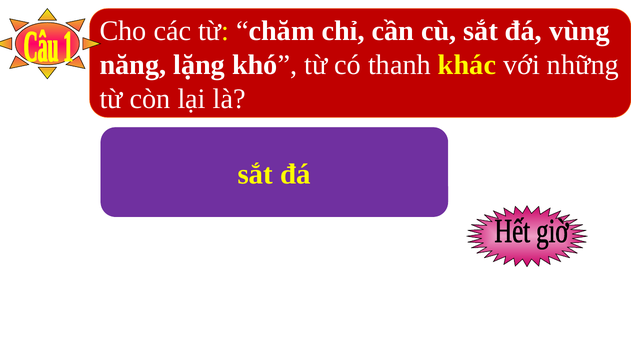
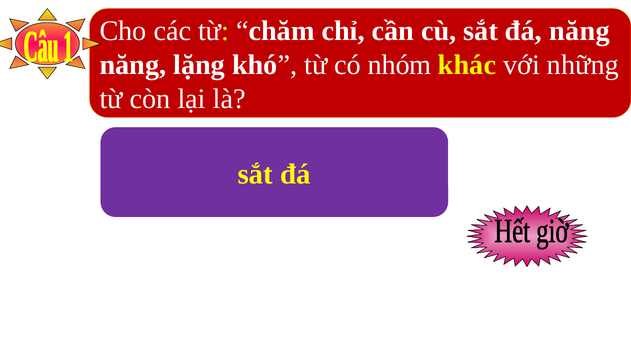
đá vùng: vùng -> năng
thanh: thanh -> nhóm
